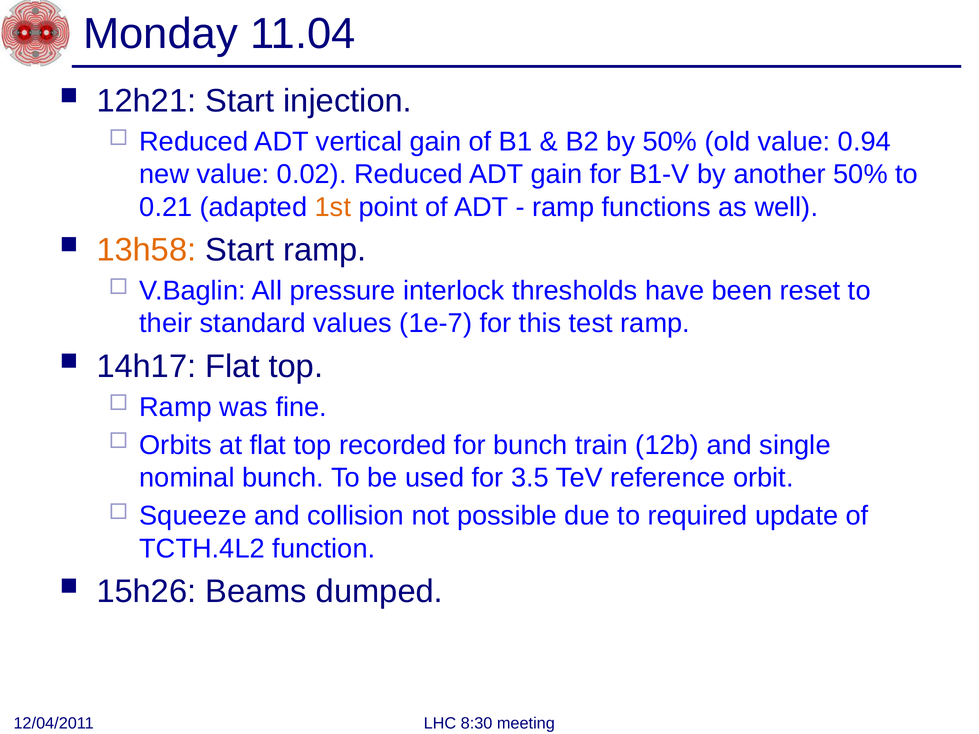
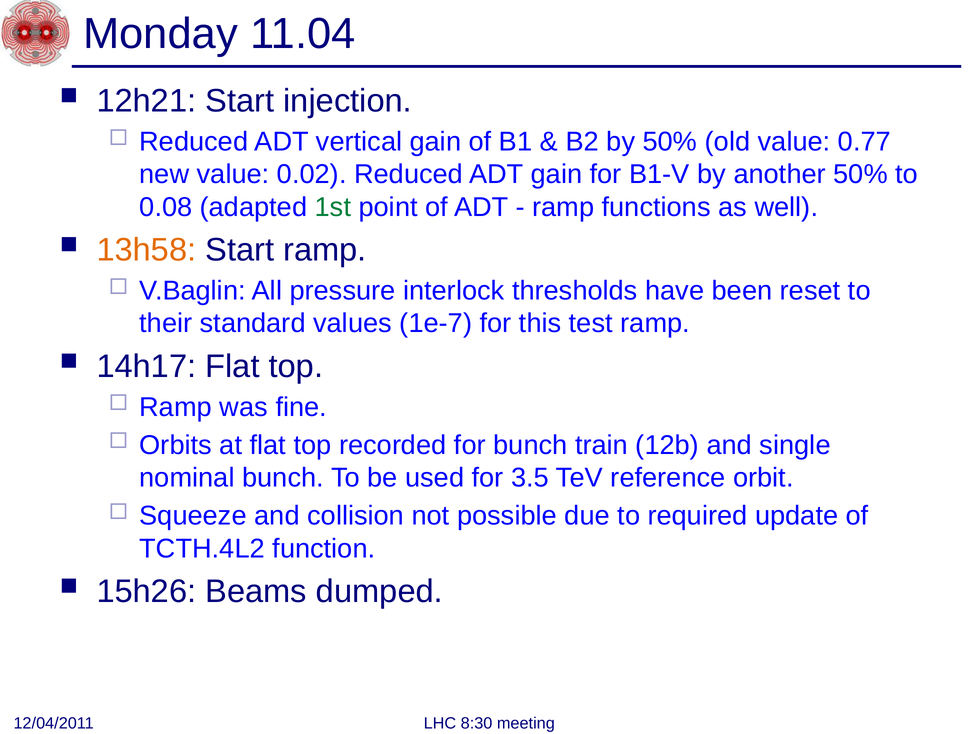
0.94: 0.94 -> 0.77
0.21: 0.21 -> 0.08
1st colour: orange -> green
